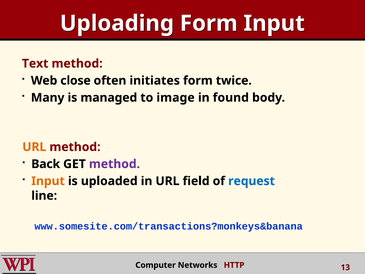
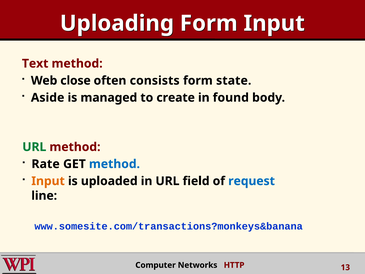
initiates: initiates -> consists
twice: twice -> state
Many: Many -> Aside
image: image -> create
URL at (34, 147) colour: orange -> green
Back: Back -> Rate
method at (114, 164) colour: purple -> blue
